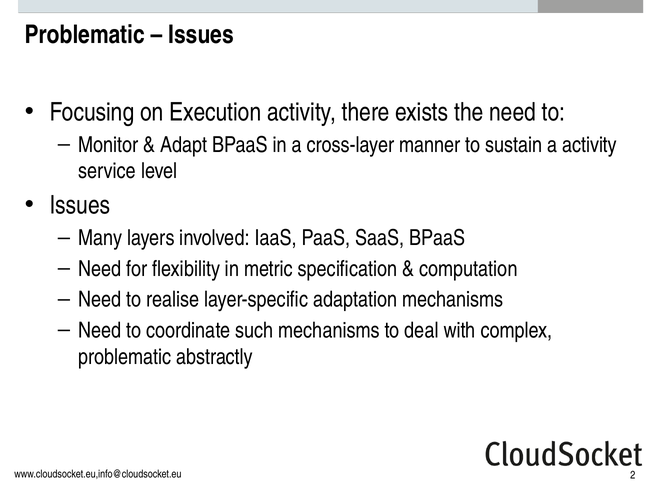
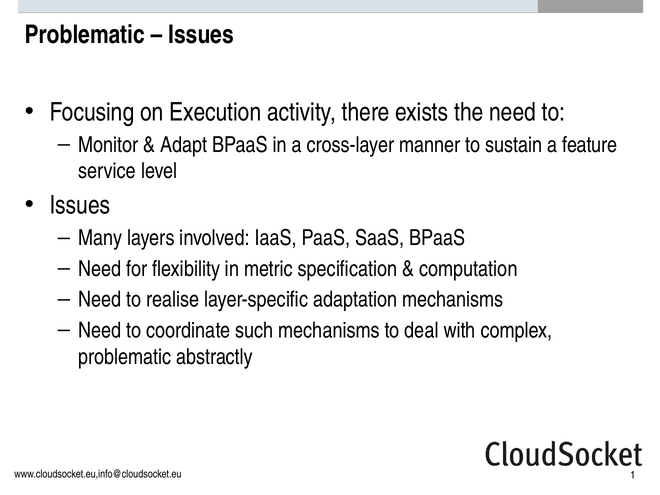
a activity: activity -> feature
2: 2 -> 1
